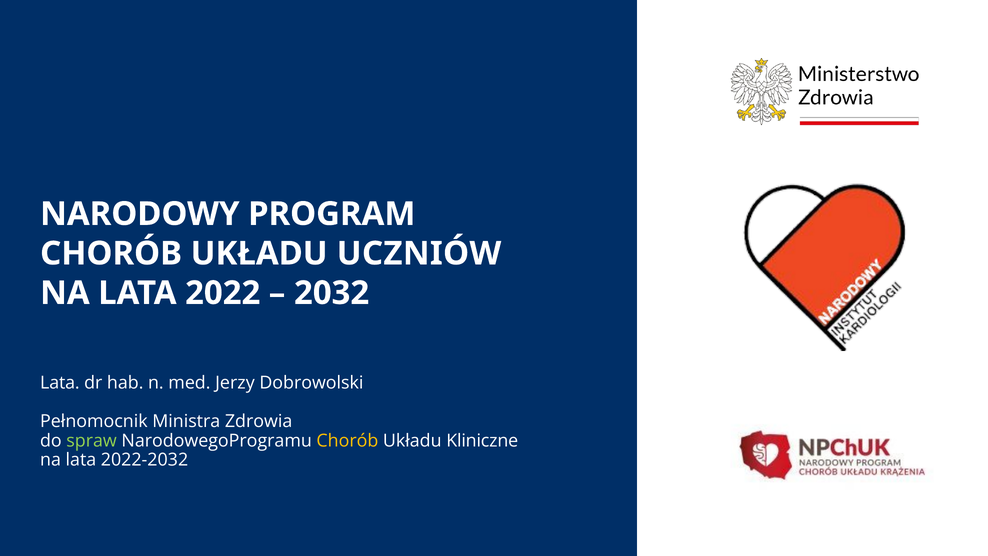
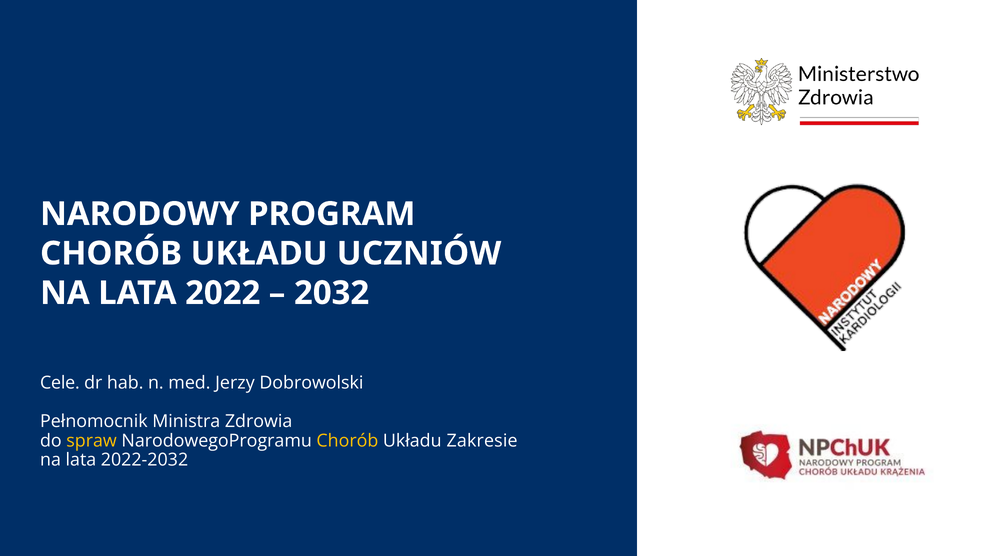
Lata at (60, 383): Lata -> Cele
spraw colour: light green -> yellow
Kliniczne: Kliniczne -> Zakresie
